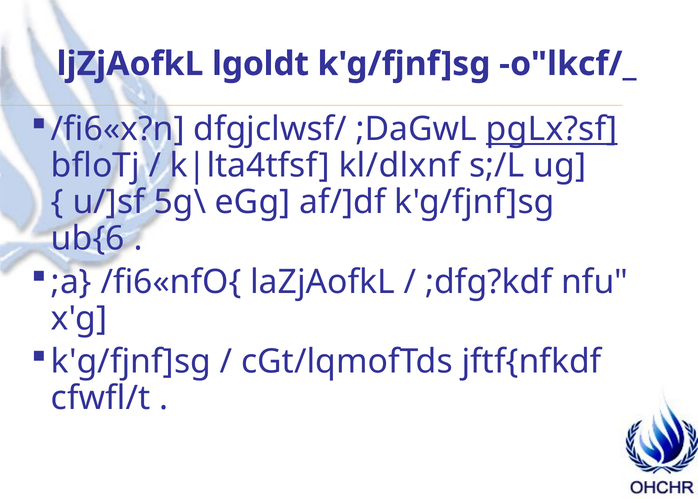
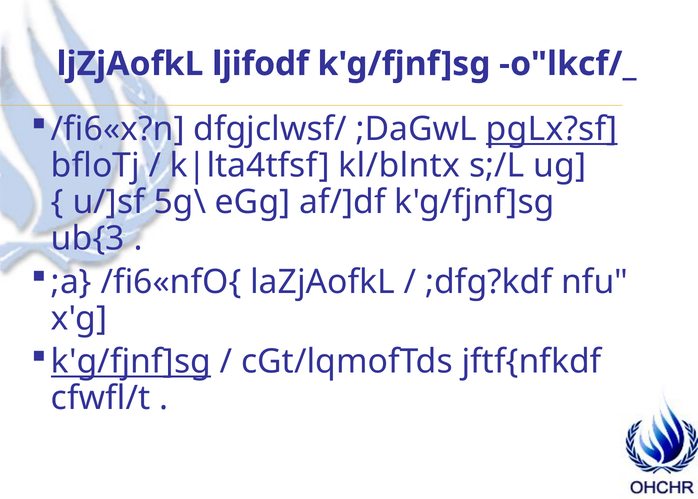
lgoldt: lgoldt -> ljifodf
kl/dlxnf: kl/dlxnf -> kl/blntx
ub{6: ub{6 -> ub{3
k'g/fjnf]sg at (131, 362) underline: none -> present
